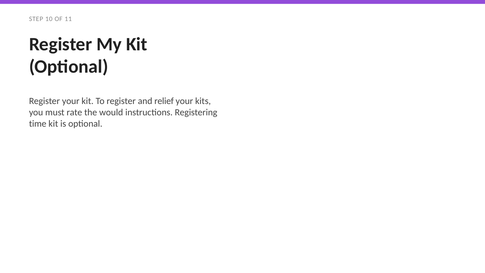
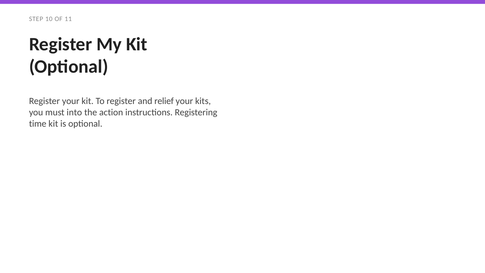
rate: rate -> into
would: would -> action
